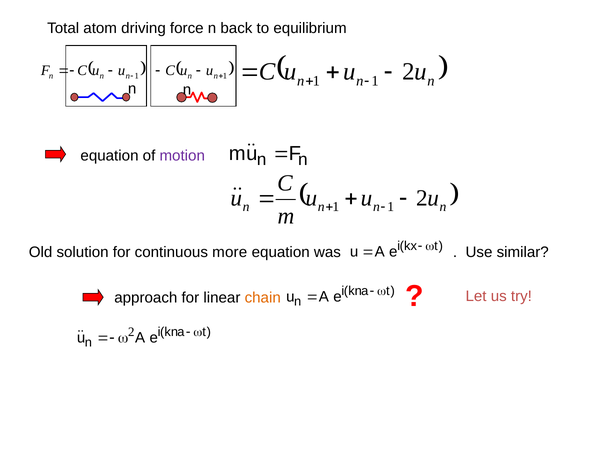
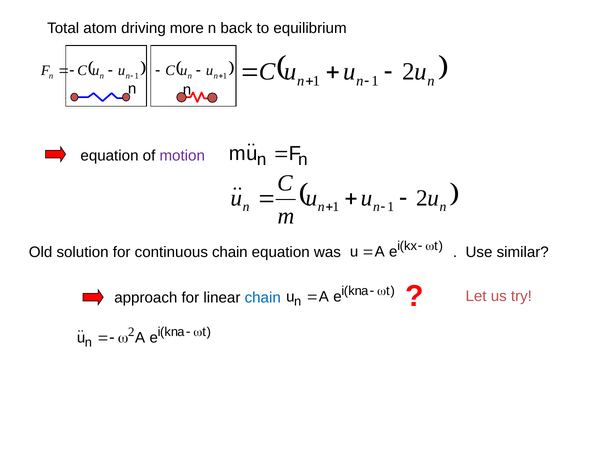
force: force -> more
continuous more: more -> chain
chain at (263, 297) colour: orange -> blue
